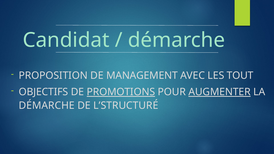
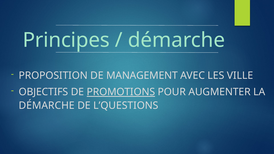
Candidat: Candidat -> Principes
TOUT: TOUT -> VILLE
AUGMENTER underline: present -> none
L’STRUCTURÉ: L’STRUCTURÉ -> L’QUESTIONS
